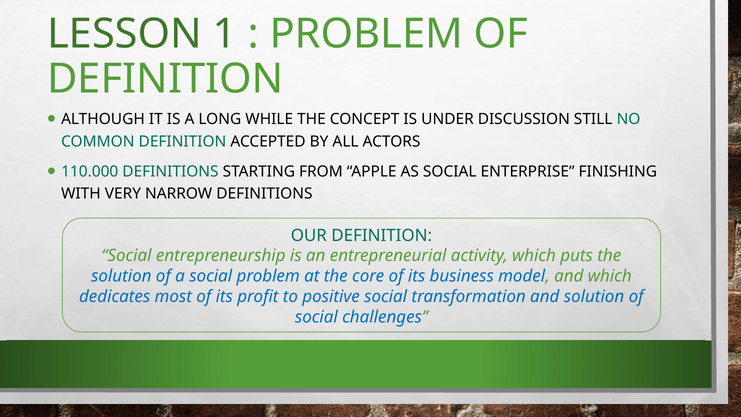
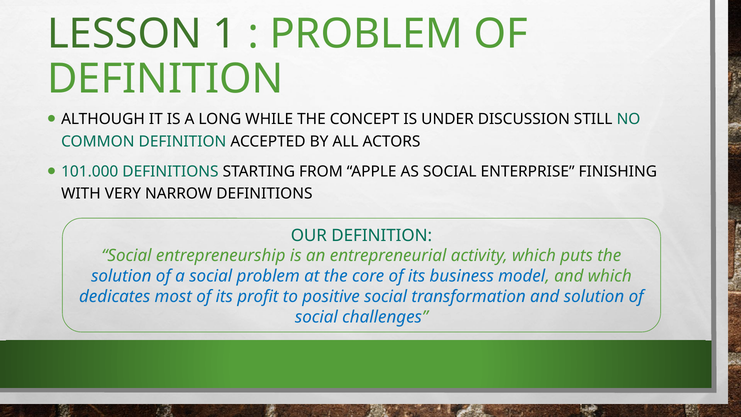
110.000: 110.000 -> 101.000
